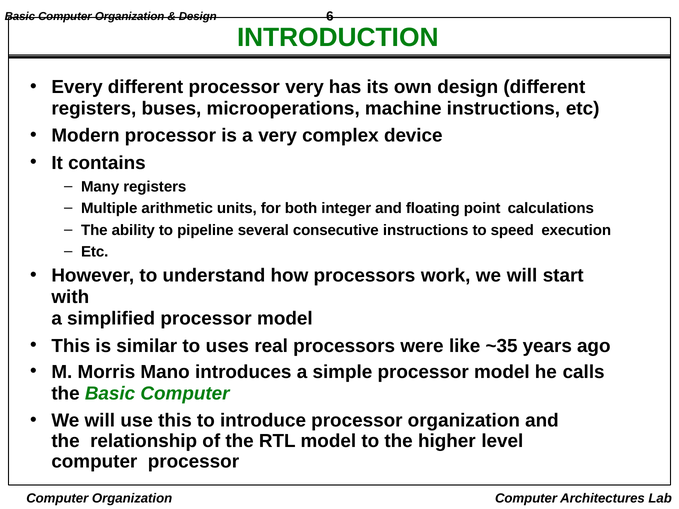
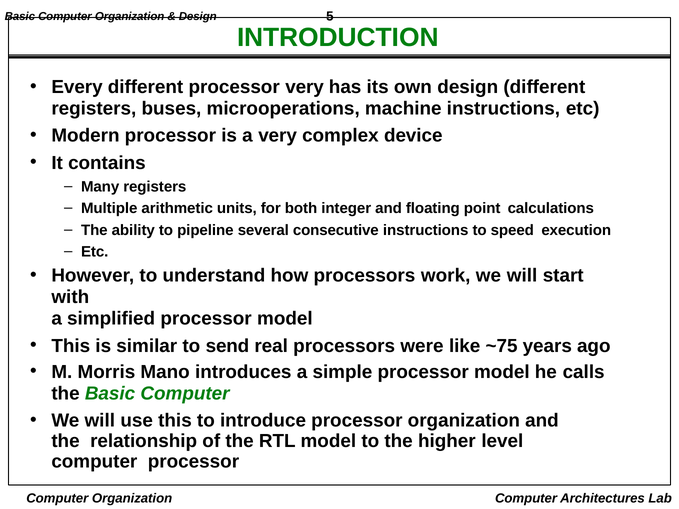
6: 6 -> 5
uses: uses -> send
~35: ~35 -> ~75
